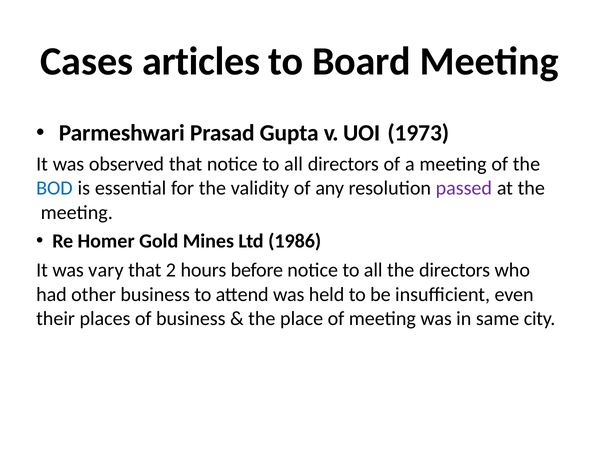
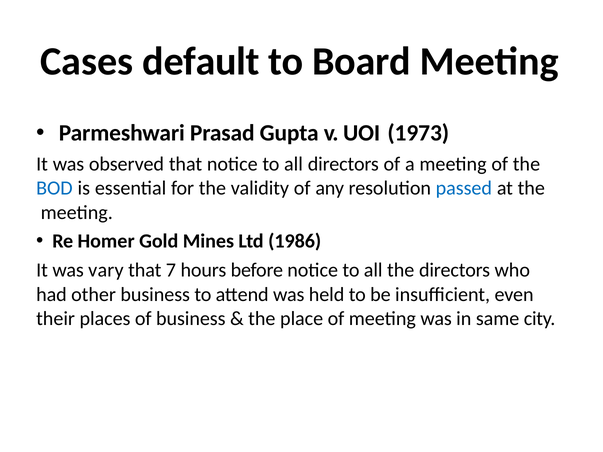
articles: articles -> default
passed colour: purple -> blue
2: 2 -> 7
